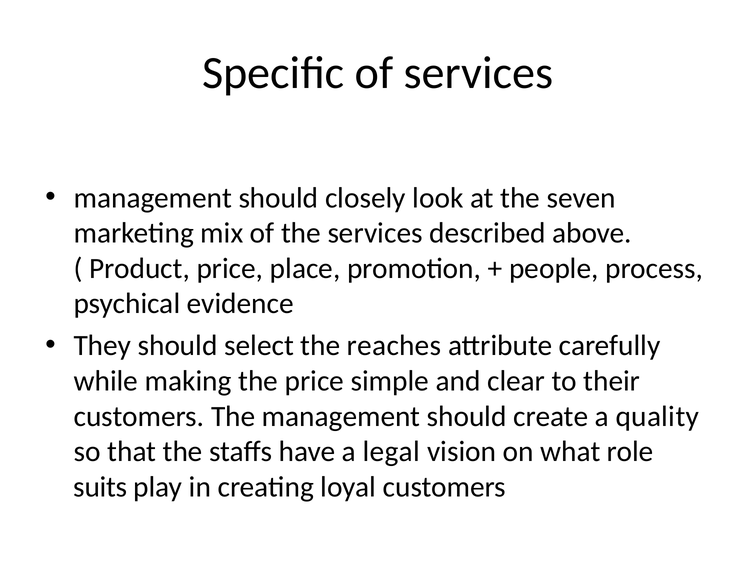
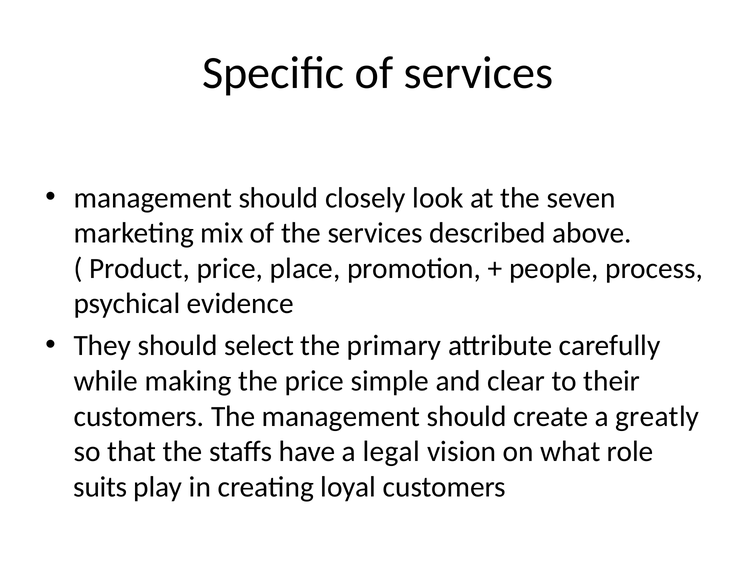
reaches: reaches -> primary
quality: quality -> greatly
